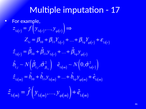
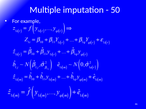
17: 17 -> 50
